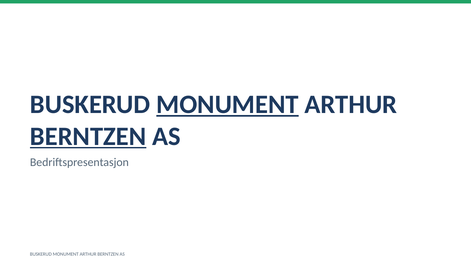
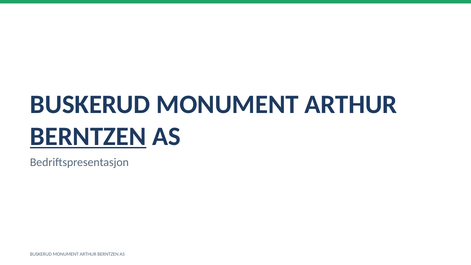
MONUMENT at (227, 104) underline: present -> none
